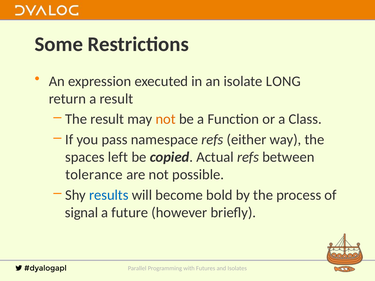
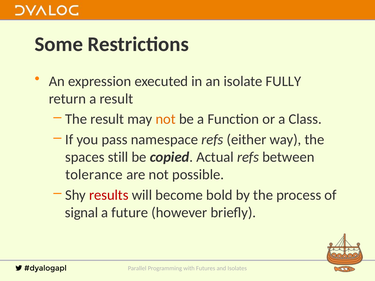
LONG: LONG -> FULLY
left: left -> still
results colour: blue -> red
